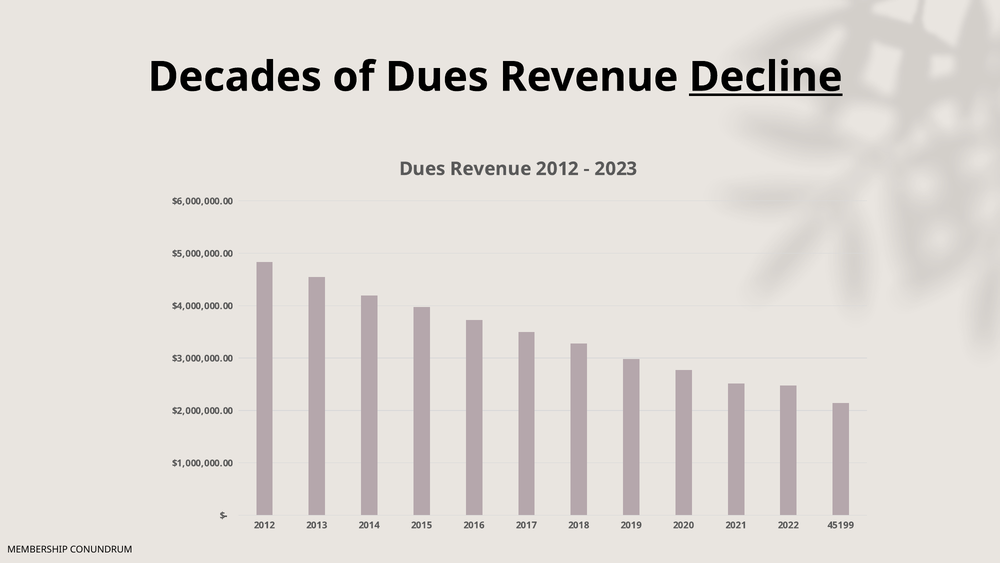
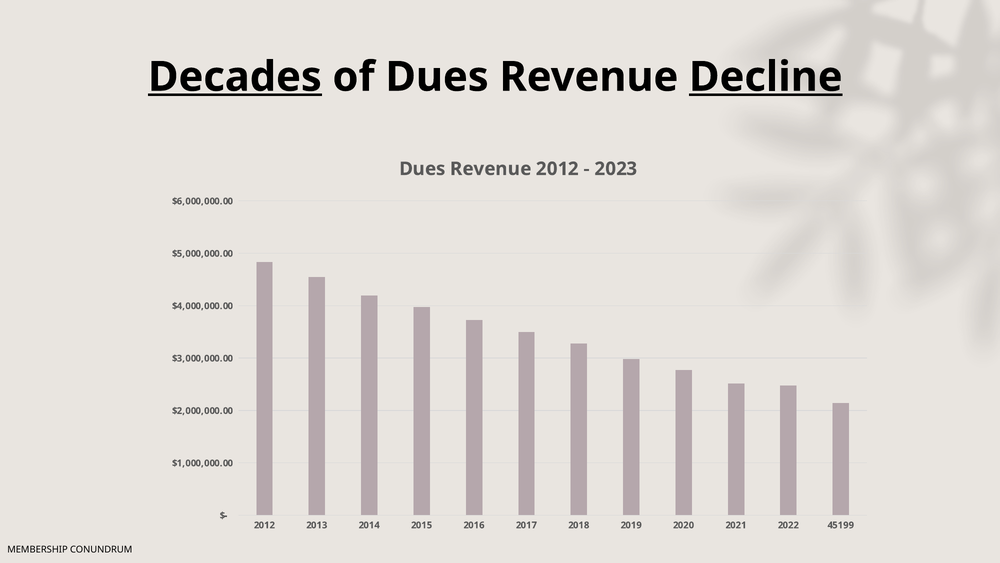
Decades underline: none -> present
